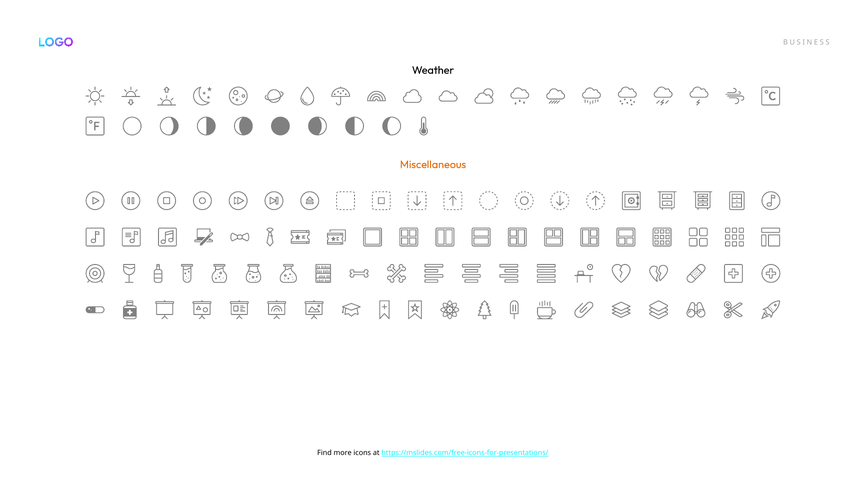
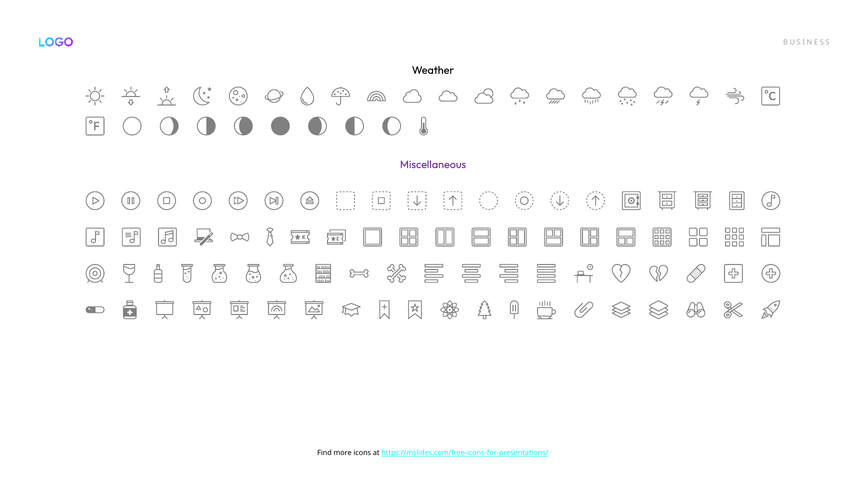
Miscellaneous colour: orange -> purple
